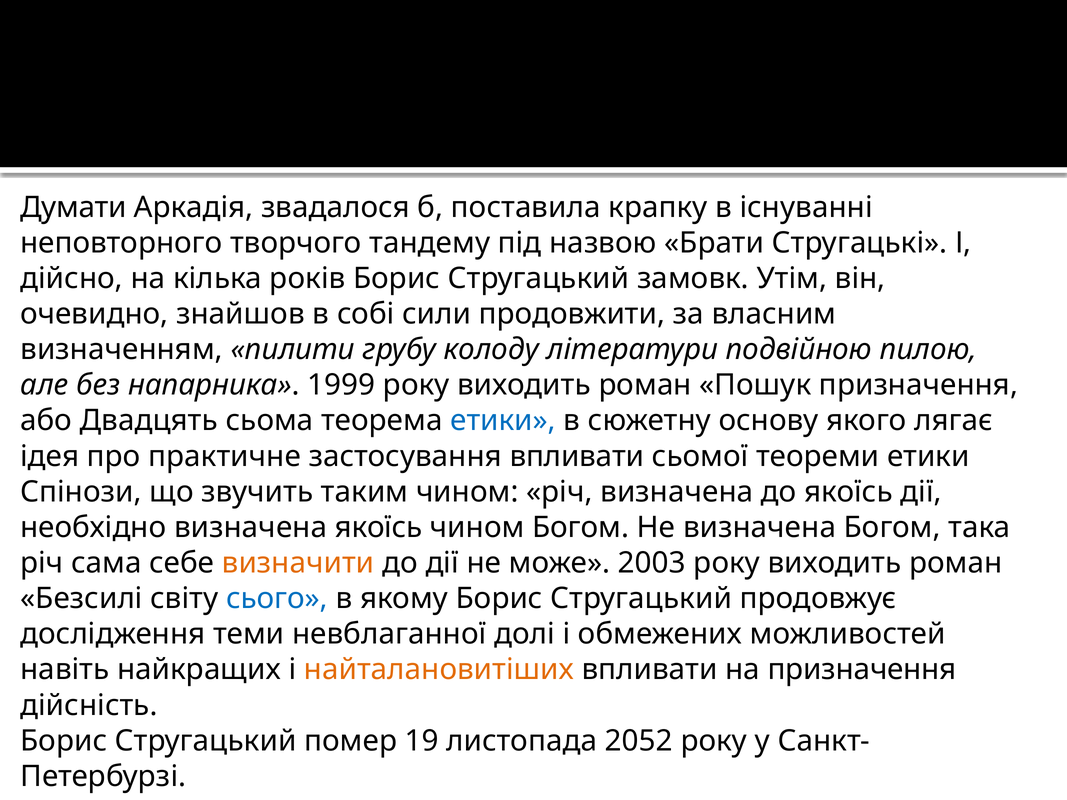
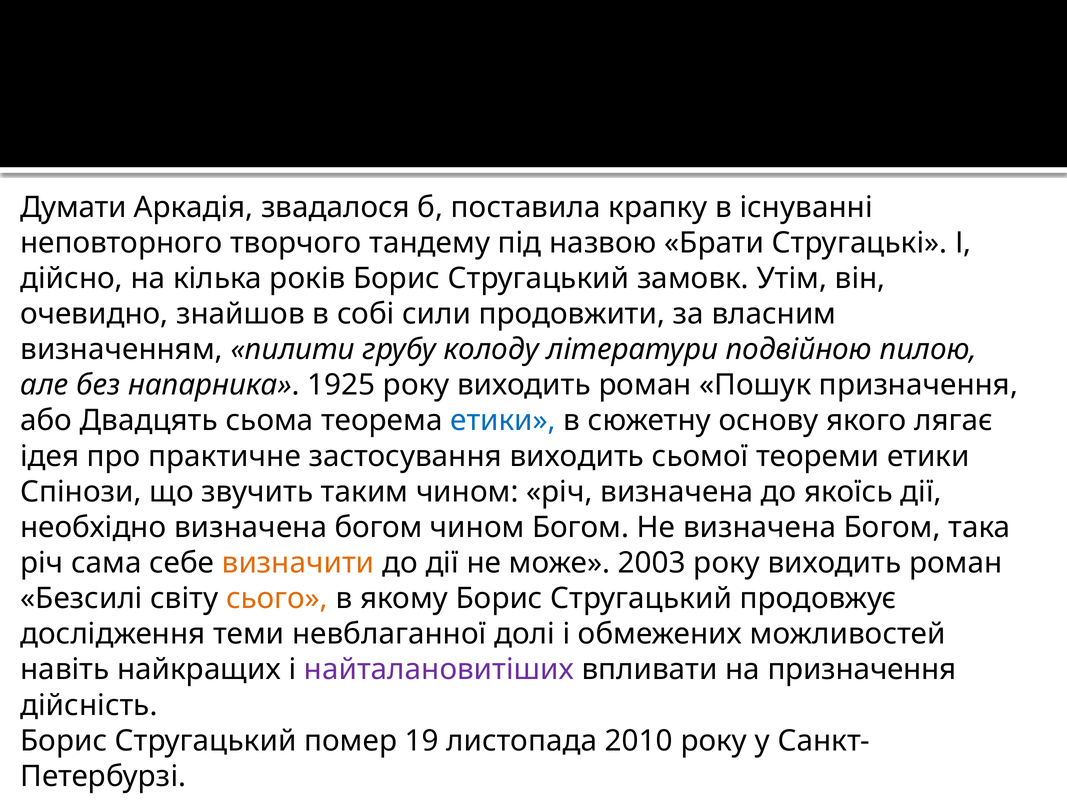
1999: 1999 -> 1925
застосування впливати: впливати -> виходить
необхідно визначена якоїсь: якоїсь -> богом
сього colour: blue -> orange
найталановитіших colour: orange -> purple
2052: 2052 -> 2010
